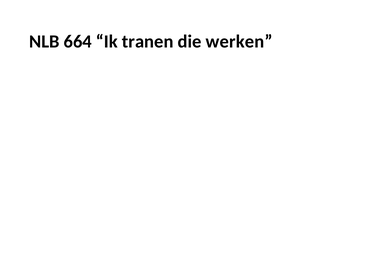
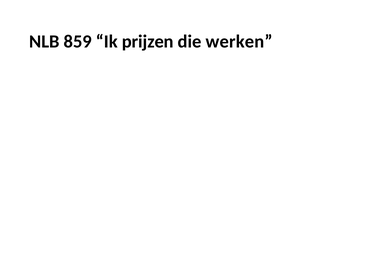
664: 664 -> 859
tranen: tranen -> prijzen
